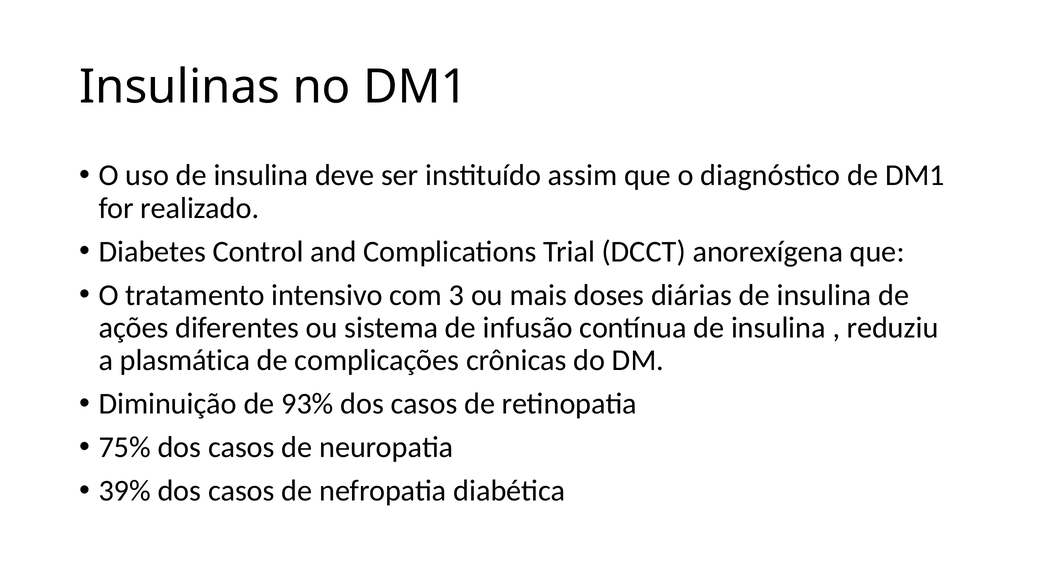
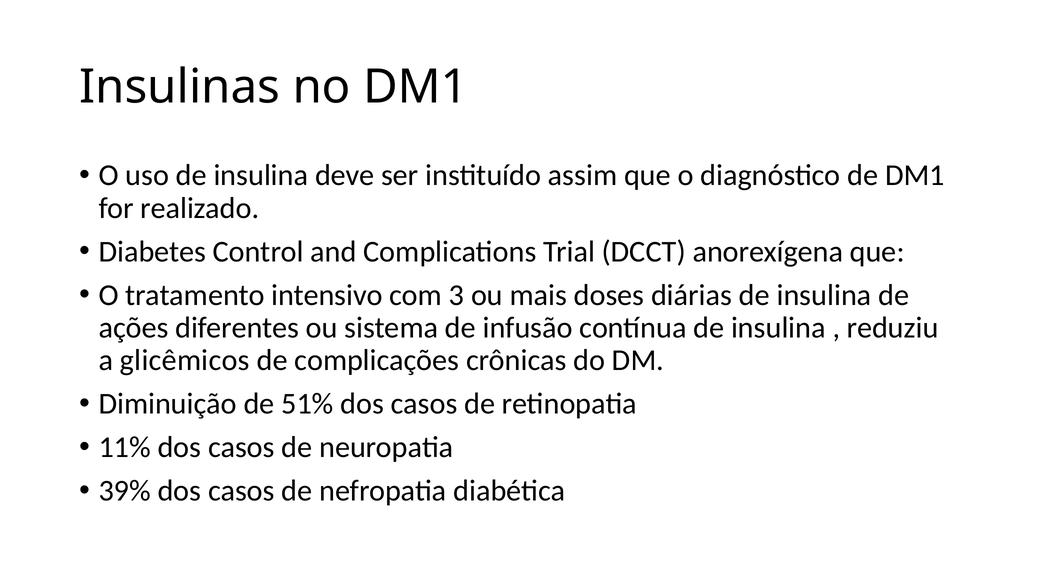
plasmática: plasmática -> glicêmicos
93%: 93% -> 51%
75%: 75% -> 11%
